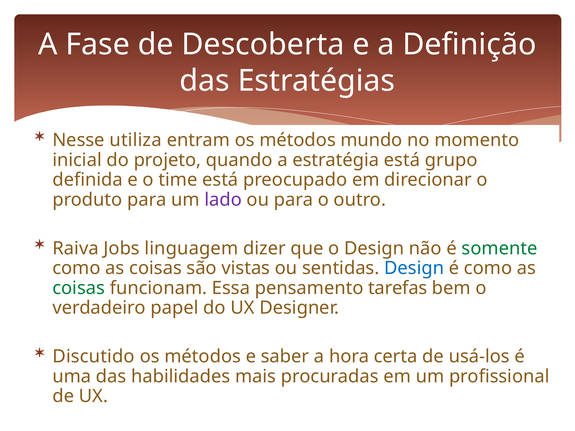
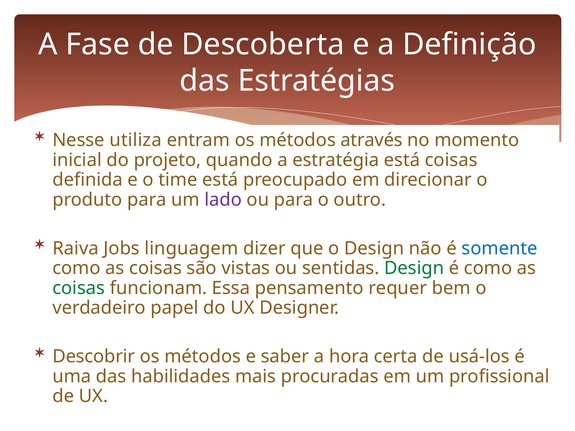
mundo: mundo -> através
está grupo: grupo -> coisas
somente colour: green -> blue
Design at (414, 268) colour: blue -> green
tarefas: tarefas -> requer
Discutido: Discutido -> Descobrir
